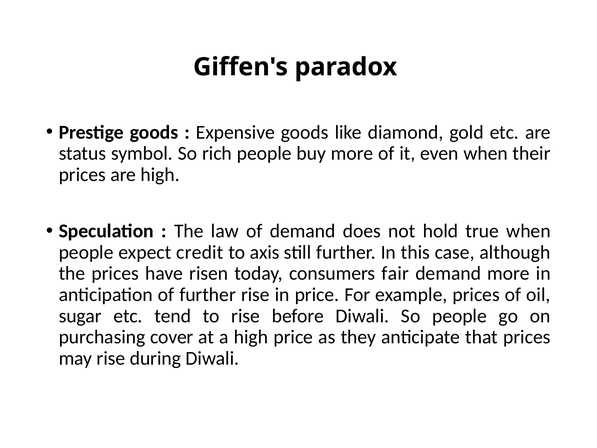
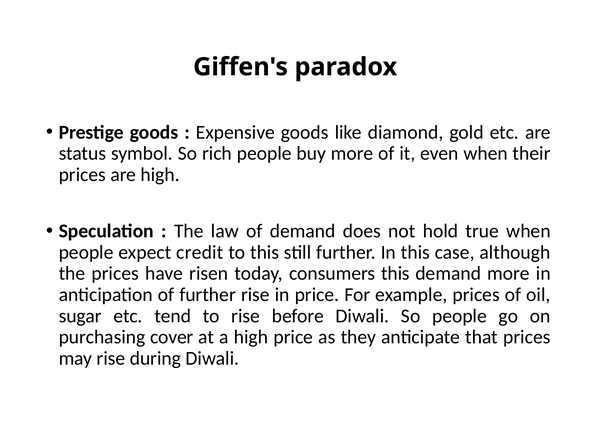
to axis: axis -> this
consumers fair: fair -> this
